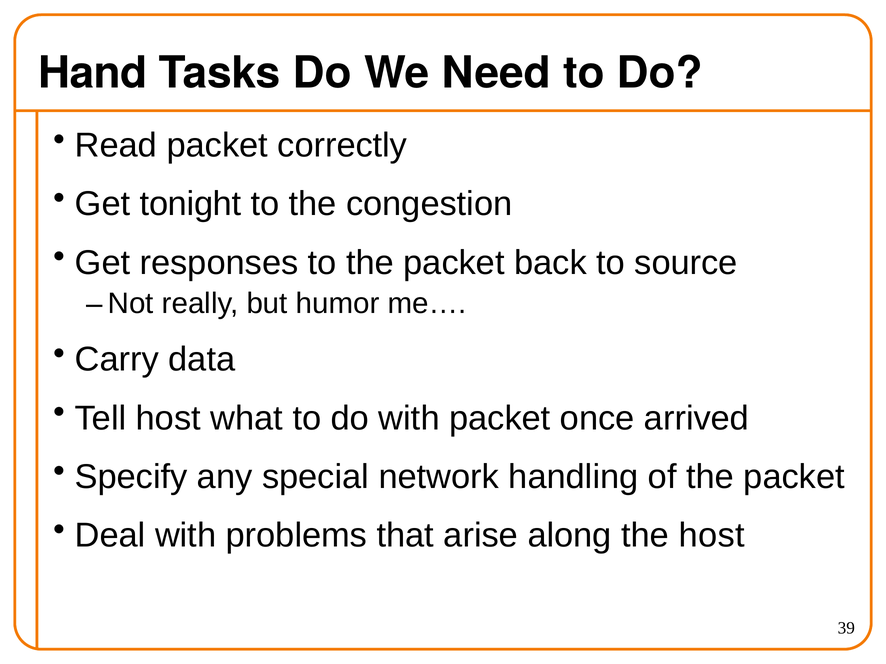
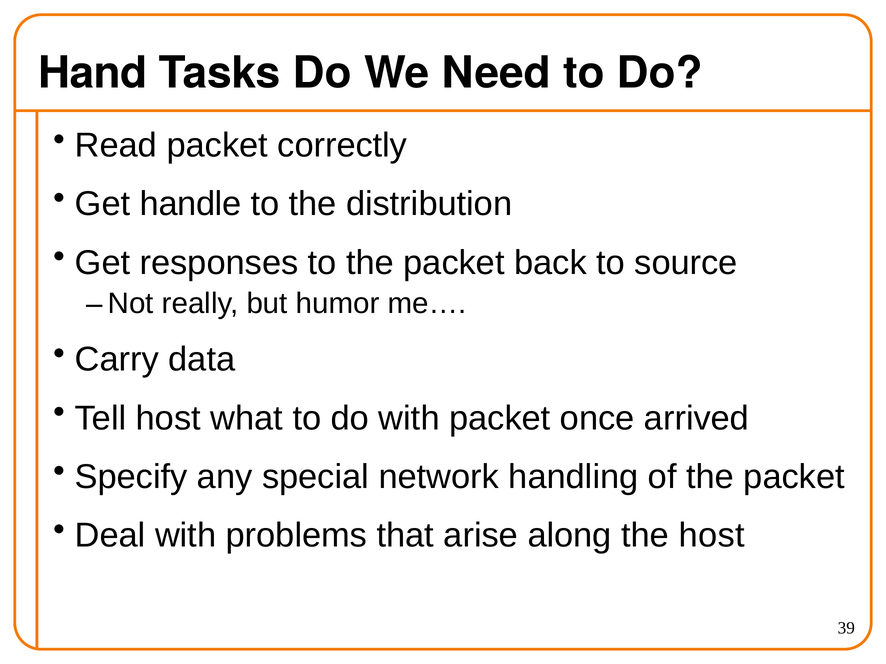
tonight: tonight -> handle
congestion: congestion -> distribution
